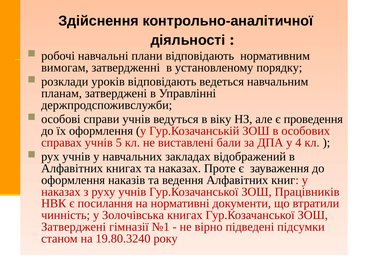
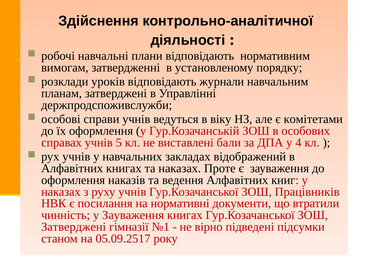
ведеться: ведеться -> журнали
проведення: проведення -> комітетами
у Золочівська: Золочівська -> Зауваження
19.80.3240: 19.80.3240 -> 05.09.2517
